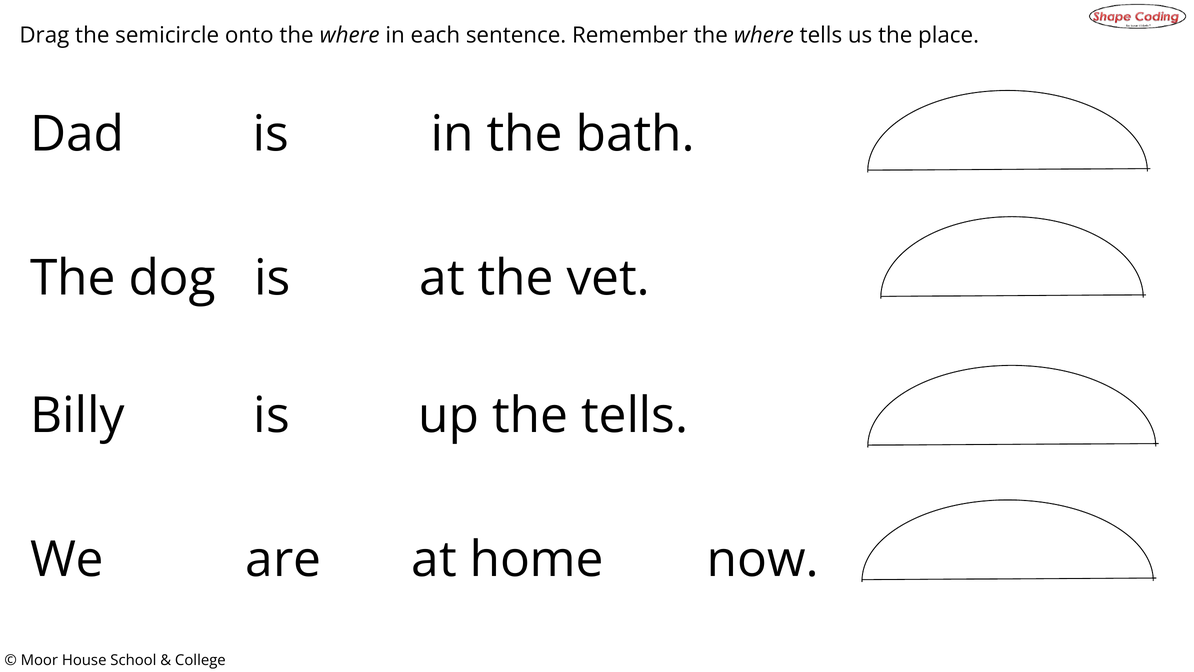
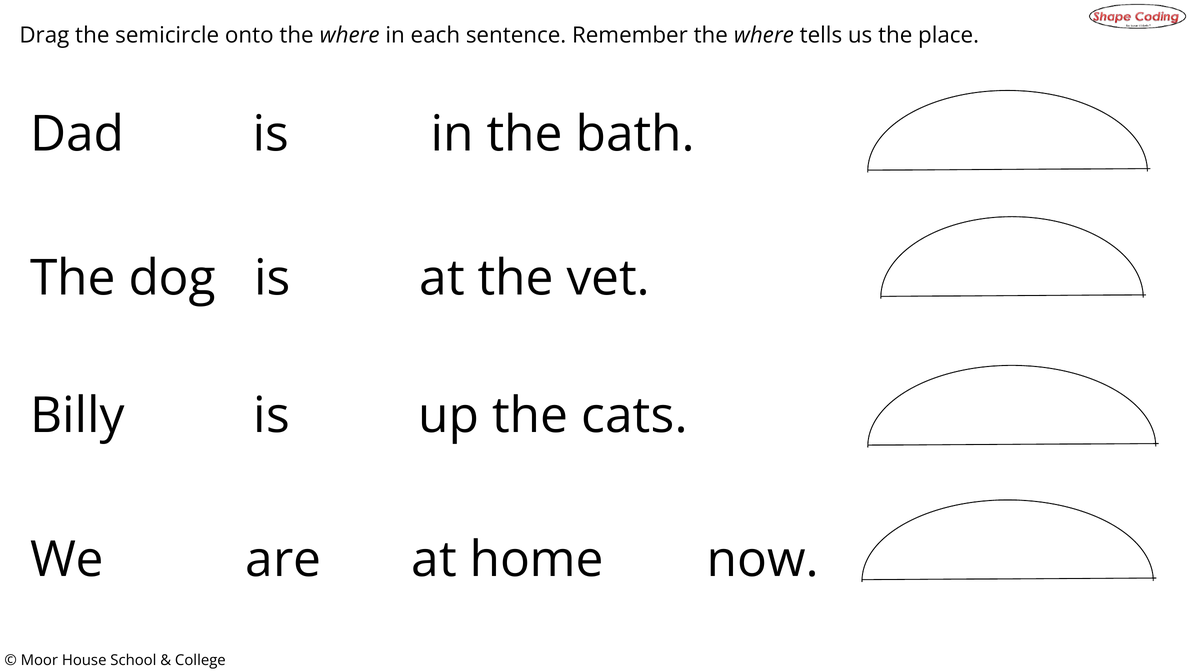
the tells: tells -> cats
